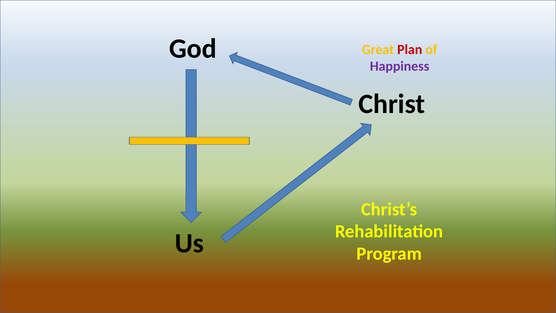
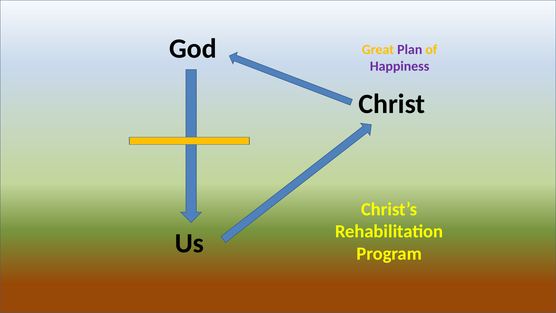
Plan colour: red -> purple
